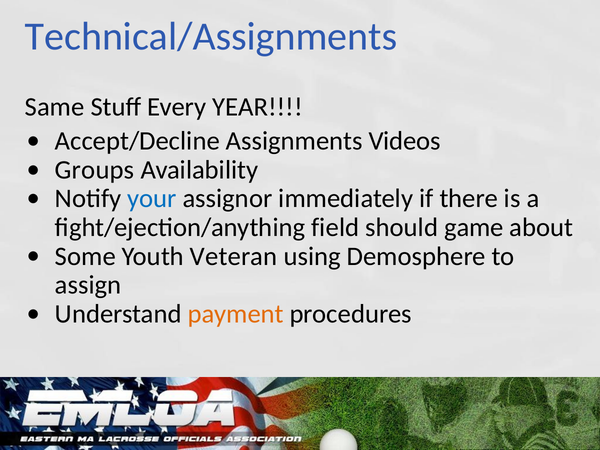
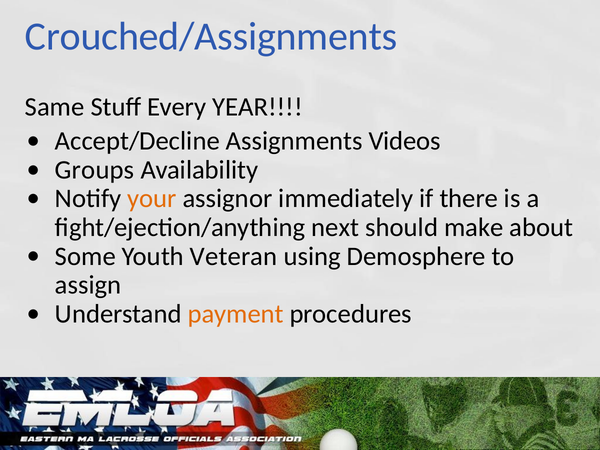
Technical/Assignments: Technical/Assignments -> Crouched/Assignments
your colour: blue -> orange
field: field -> next
game: game -> make
